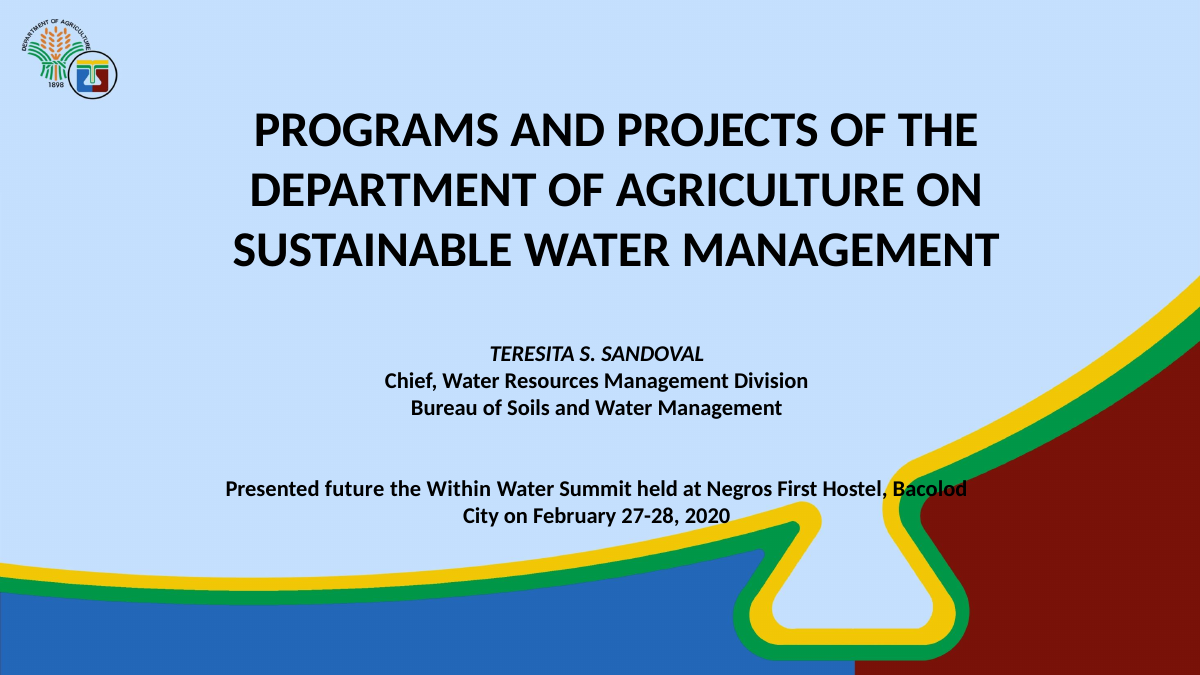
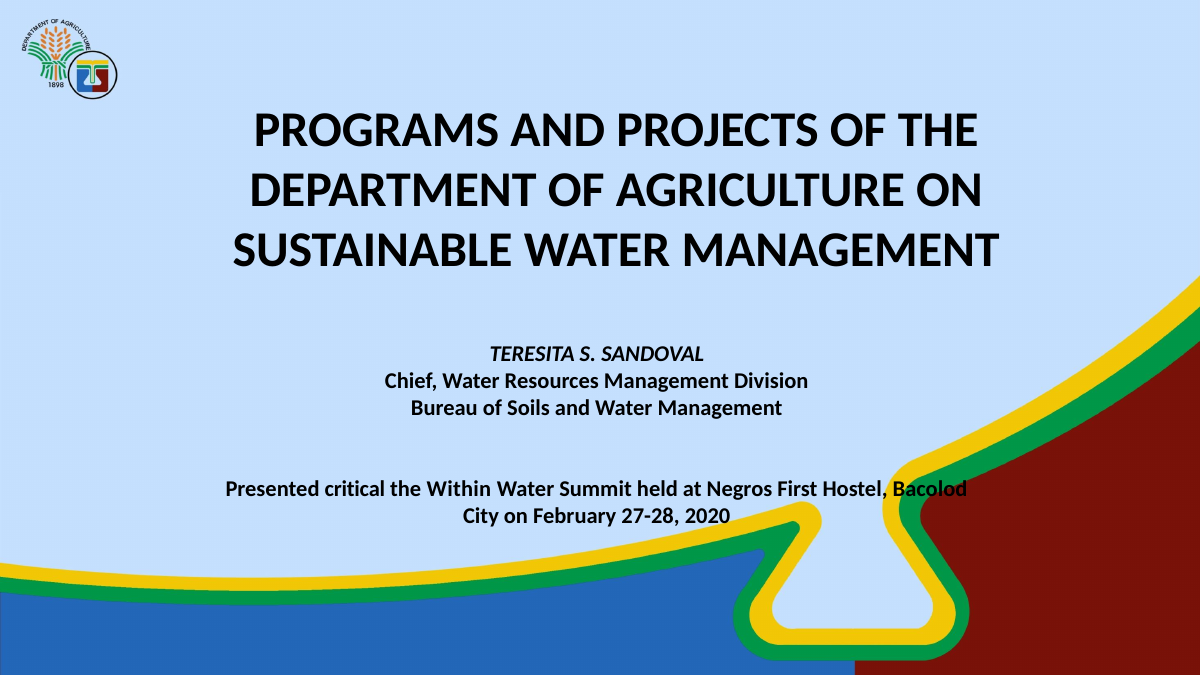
future: future -> critical
